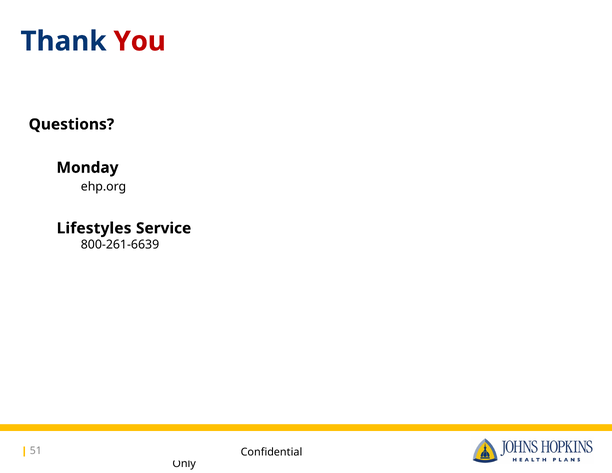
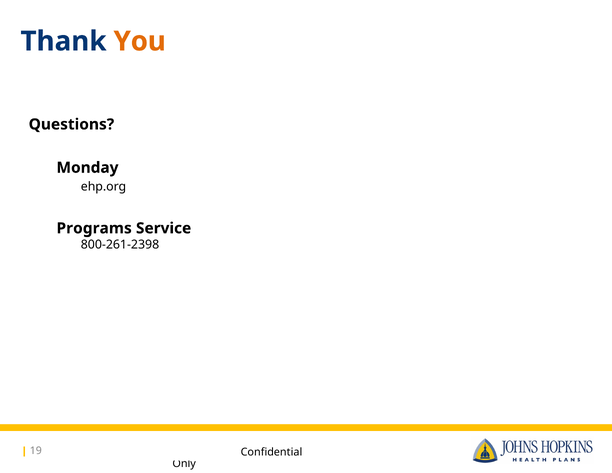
You colour: red -> orange
Lifestyles: Lifestyles -> Programs
800-261-6639: 800-261-6639 -> 800-261-2398
51: 51 -> 19
